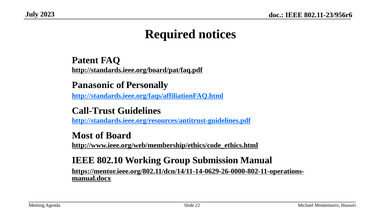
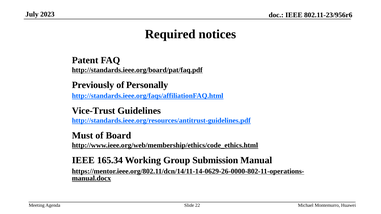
Panasonic: Panasonic -> Previously
Call-Trust: Call-Trust -> Vice-Trust
Most: Most -> Must
802.10: 802.10 -> 165.34
